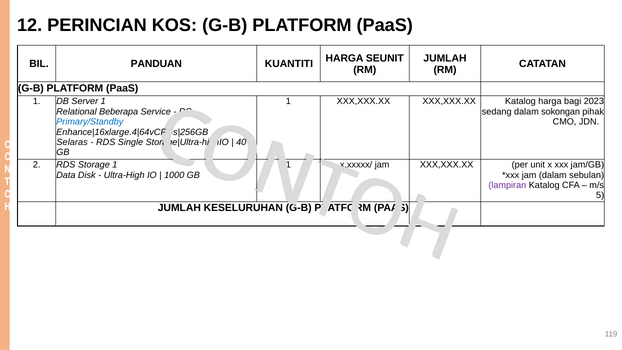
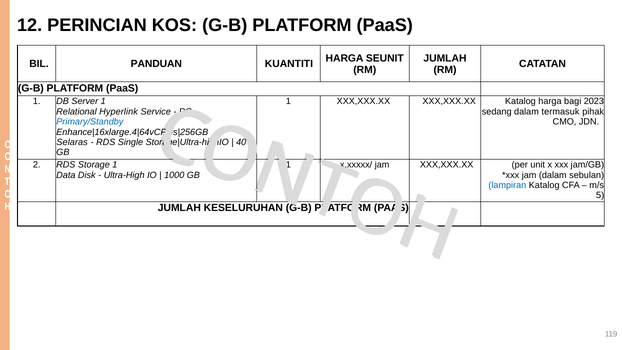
sokongan: sokongan -> termasuk
Beberapa: Beberapa -> Hyperlink
lampiran colour: purple -> blue
